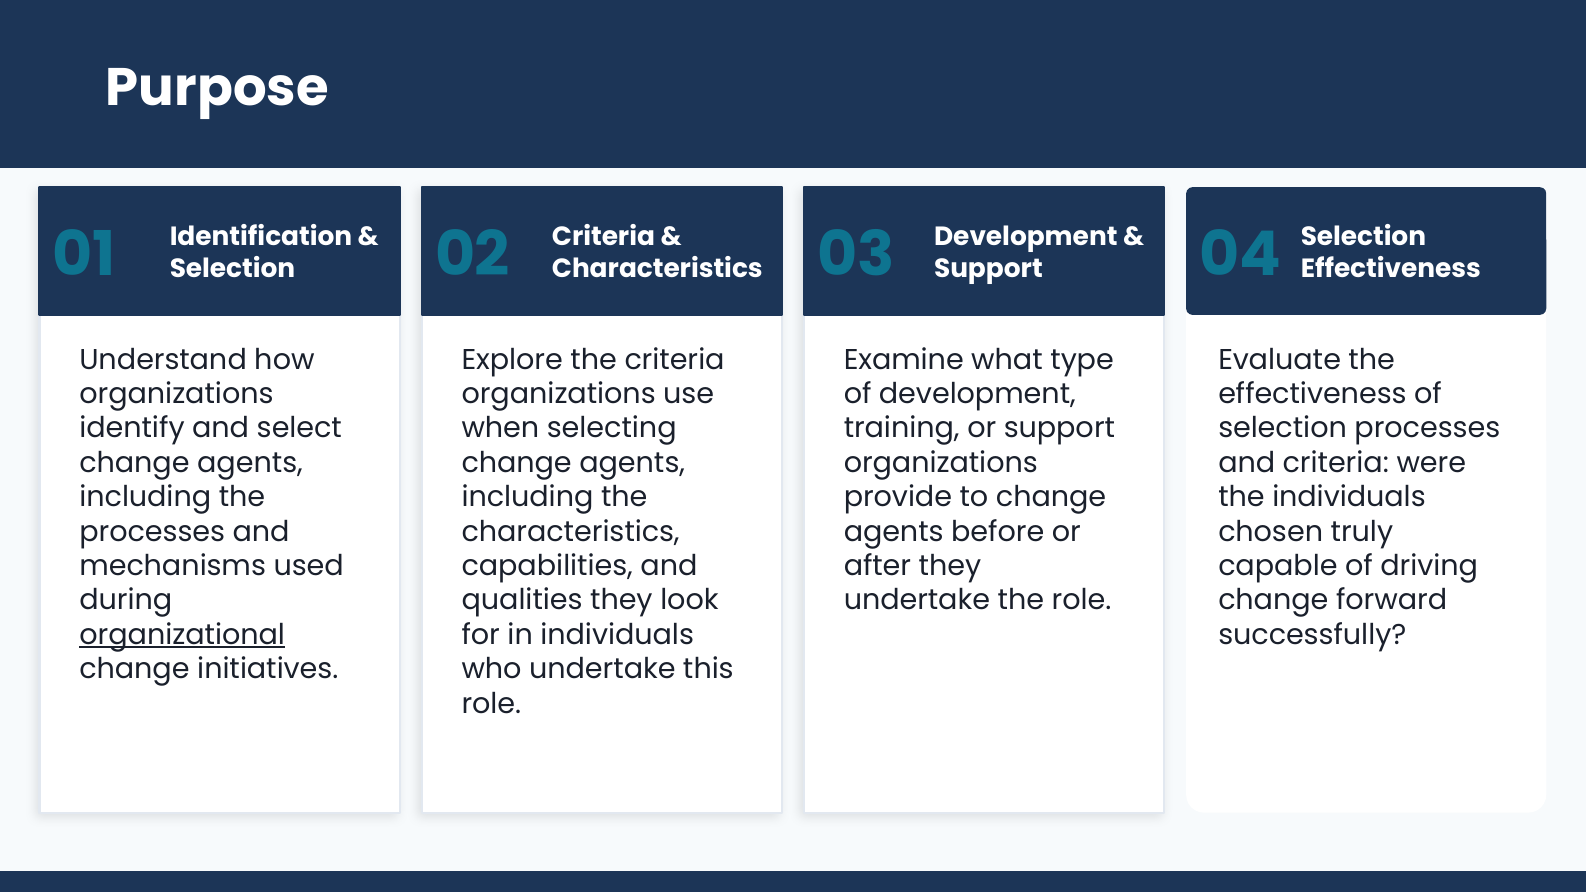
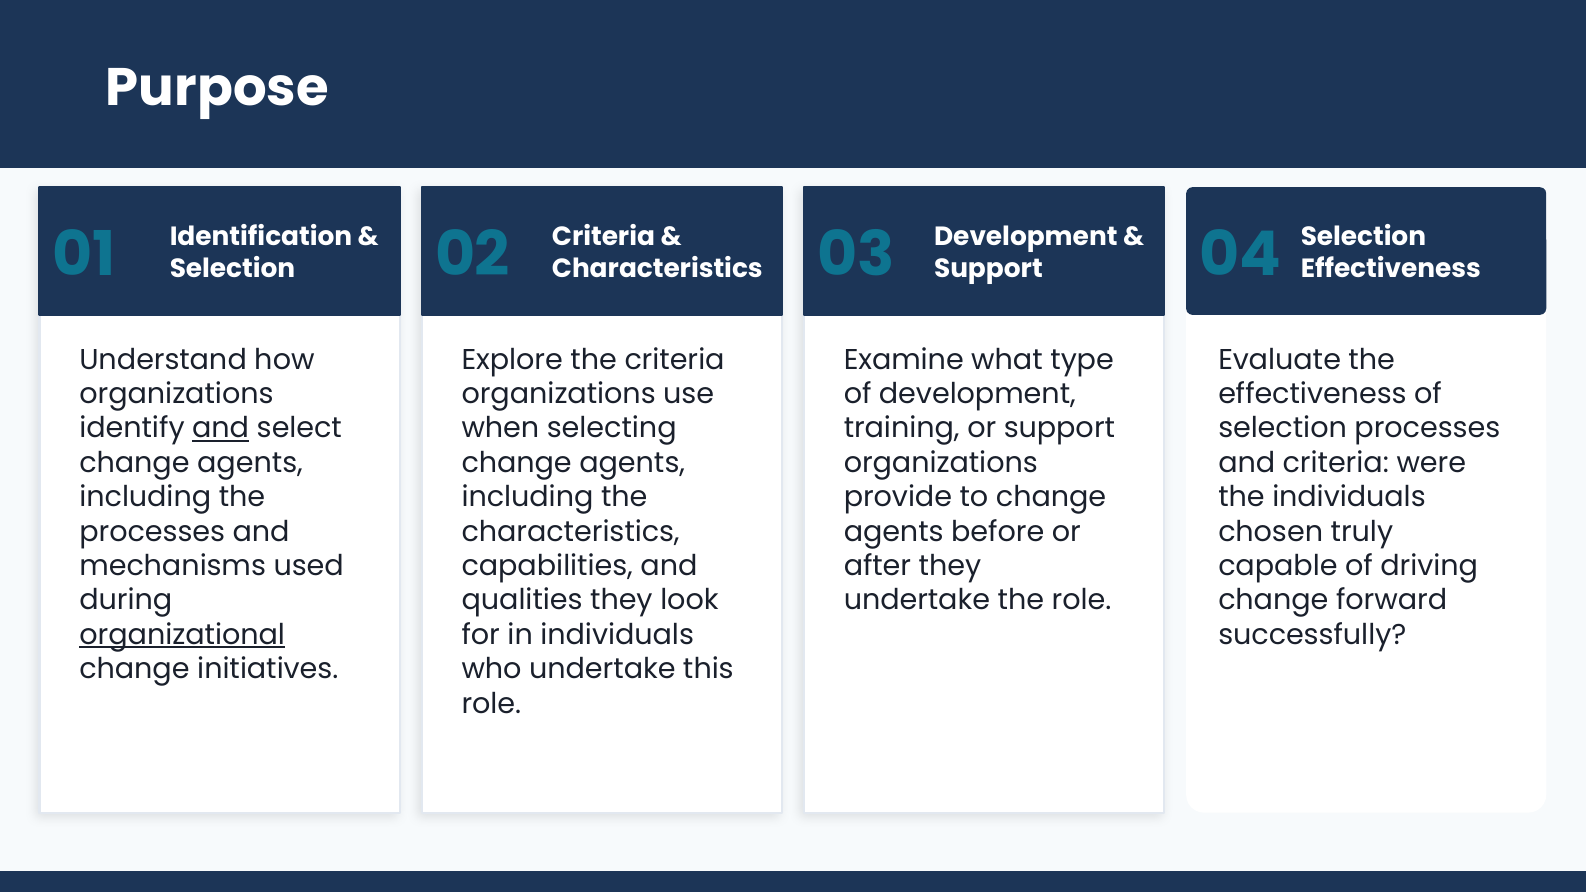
and at (221, 428) underline: none -> present
